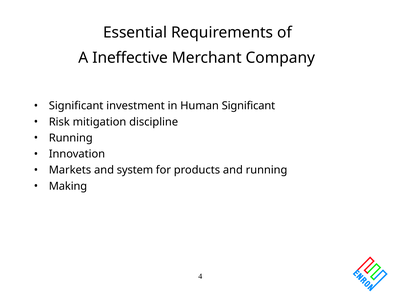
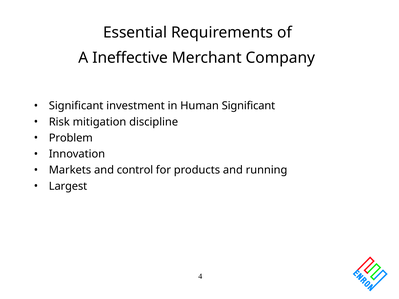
Running at (71, 138): Running -> Problem
system: system -> control
Making: Making -> Largest
